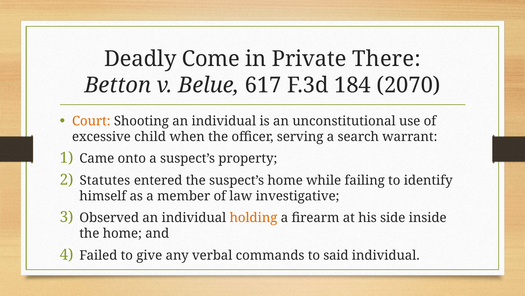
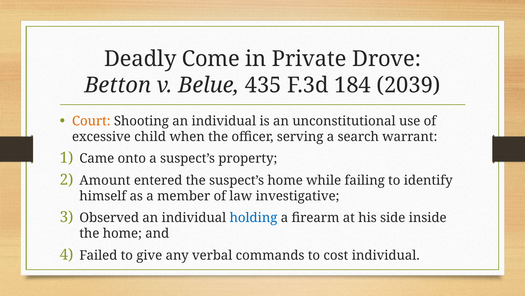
There: There -> Drove
617: 617 -> 435
2070: 2070 -> 2039
Statutes: Statutes -> Amount
holding colour: orange -> blue
said: said -> cost
